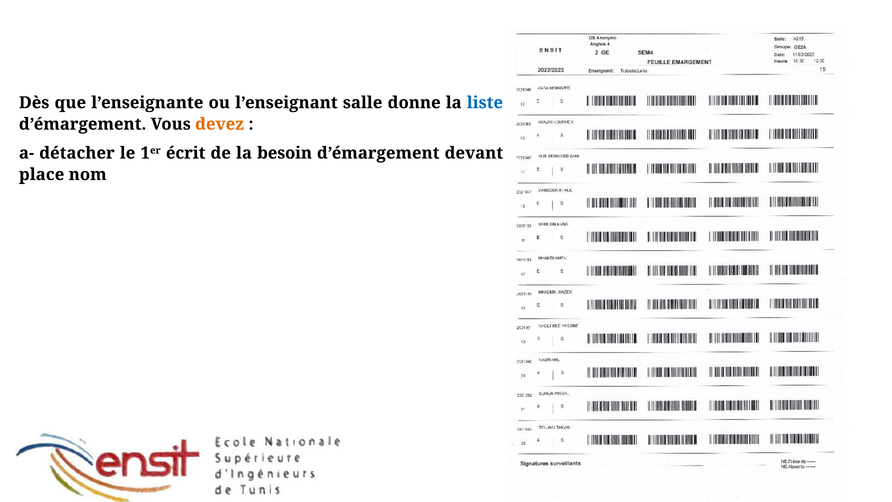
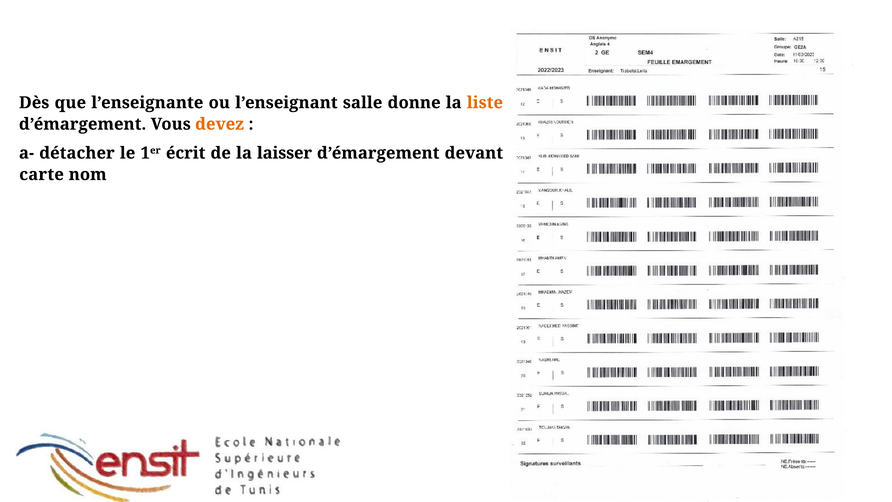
liste colour: blue -> orange
besoin: besoin -> laisser
place: place -> carte
